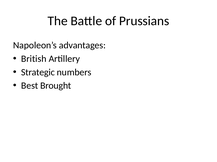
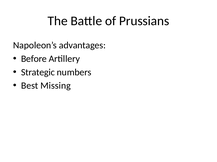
British: British -> Before
Brought: Brought -> Missing
